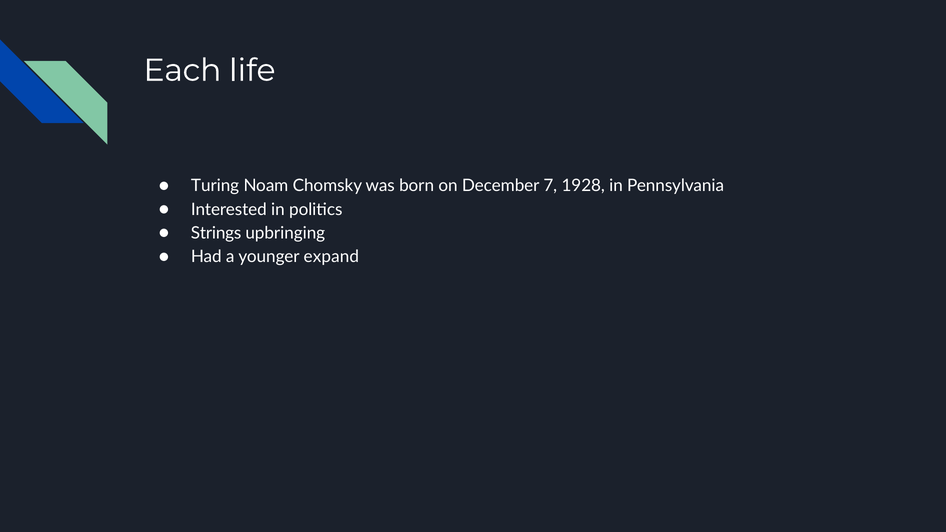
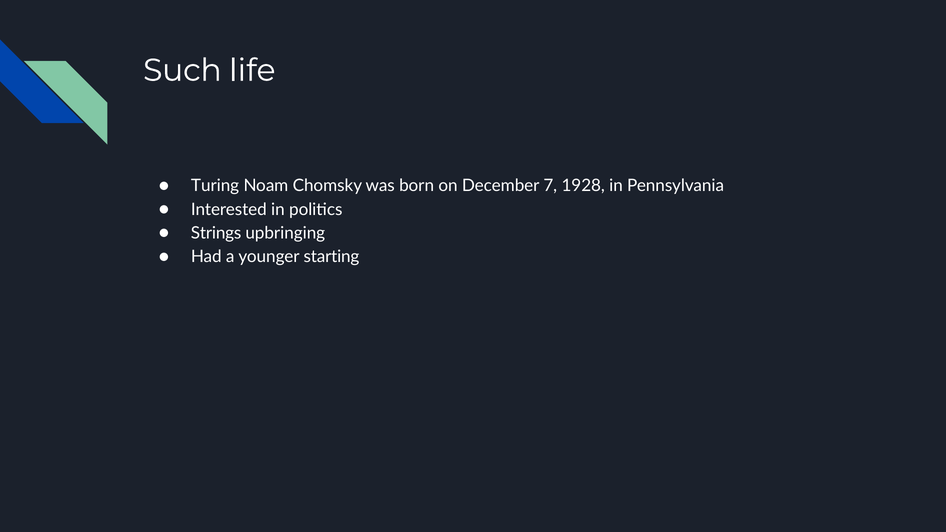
Each: Each -> Such
expand: expand -> starting
